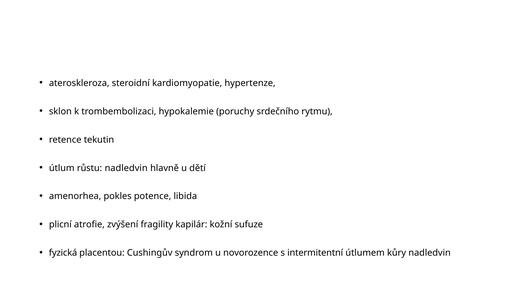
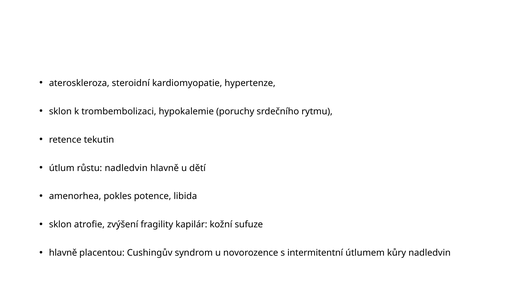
plicní at (60, 225): plicní -> sklon
fyzická at (63, 253): fyzická -> hlavně
